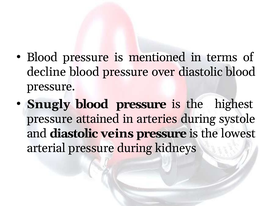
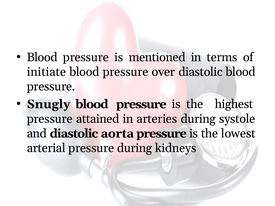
decline: decline -> initiate
veins: veins -> aorta
